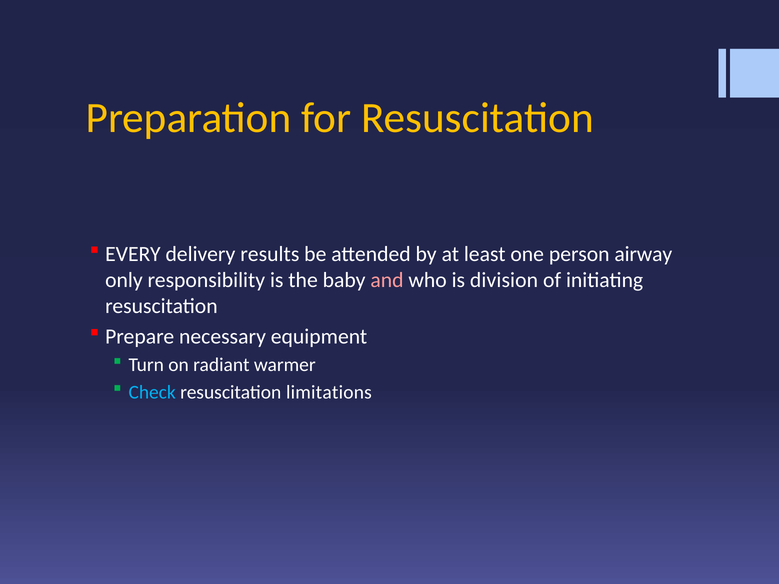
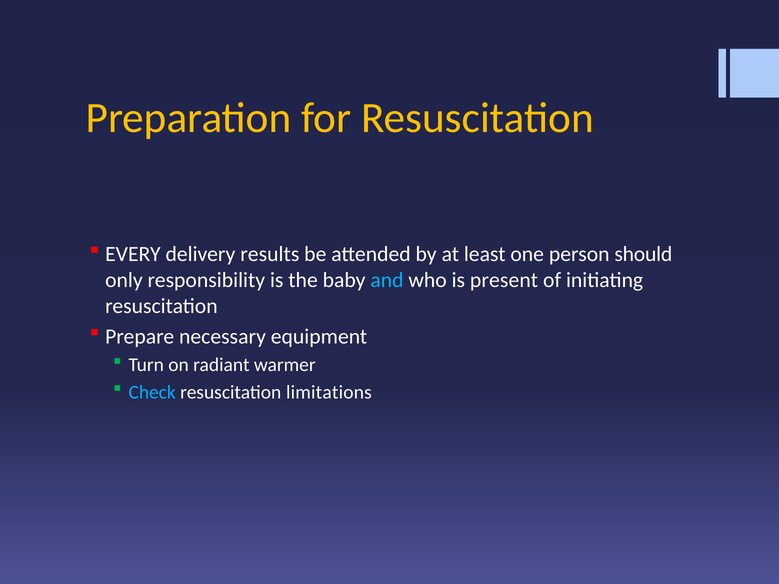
airway: airway -> should
and colour: pink -> light blue
division: division -> present
